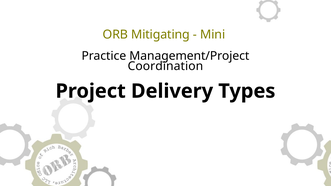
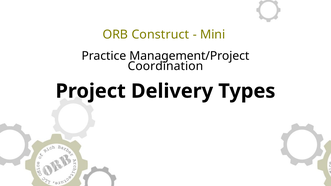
Mitigating: Mitigating -> Construct
